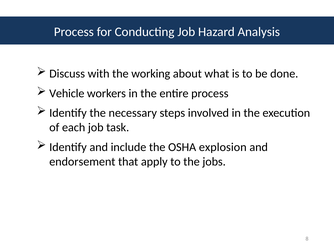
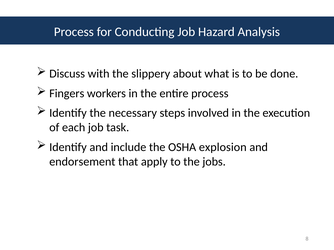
working: working -> slippery
Vehicle: Vehicle -> Fingers
